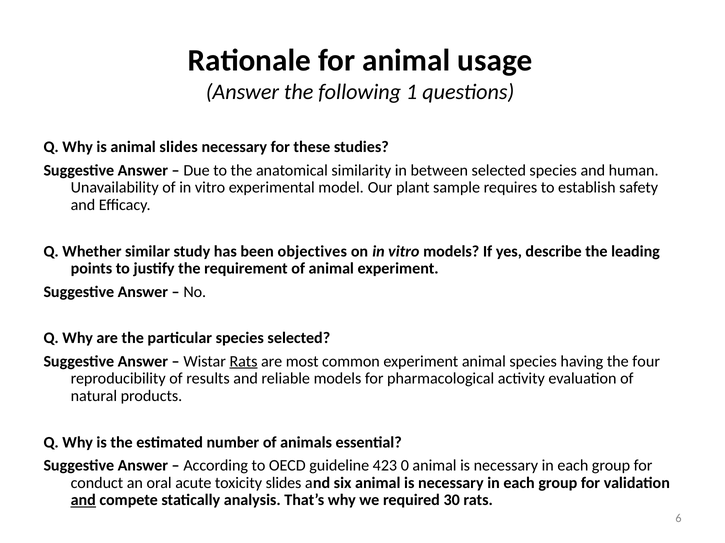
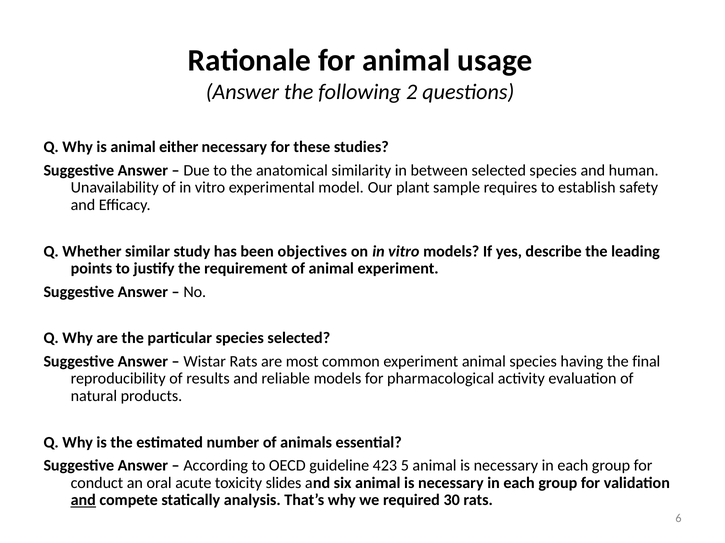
1: 1 -> 2
animal slides: slides -> either
Rats at (243, 362) underline: present -> none
four: four -> final
0: 0 -> 5
